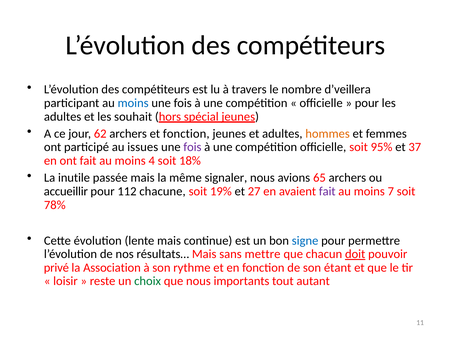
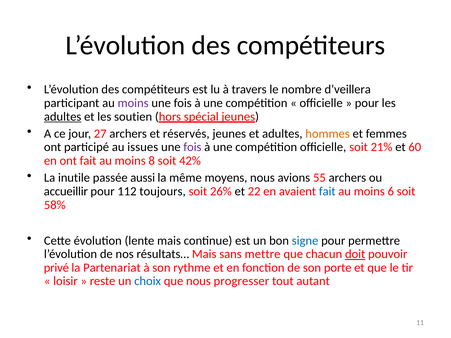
moins at (133, 103) colour: blue -> purple
adultes at (63, 117) underline: none -> present
souhait: souhait -> soutien
62: 62 -> 27
et fonction: fonction -> réservés
95%: 95% -> 21%
37: 37 -> 60
4: 4 -> 8
18%: 18% -> 42%
passée mais: mais -> aussi
signaler: signaler -> moyens
65: 65 -> 55
chacune: chacune -> toujours
19%: 19% -> 26%
27: 27 -> 22
fait at (327, 191) colour: purple -> blue
7: 7 -> 6
78%: 78% -> 58%
Association: Association -> Partenariat
étant: étant -> porte
choix colour: green -> blue
importants: importants -> progresser
